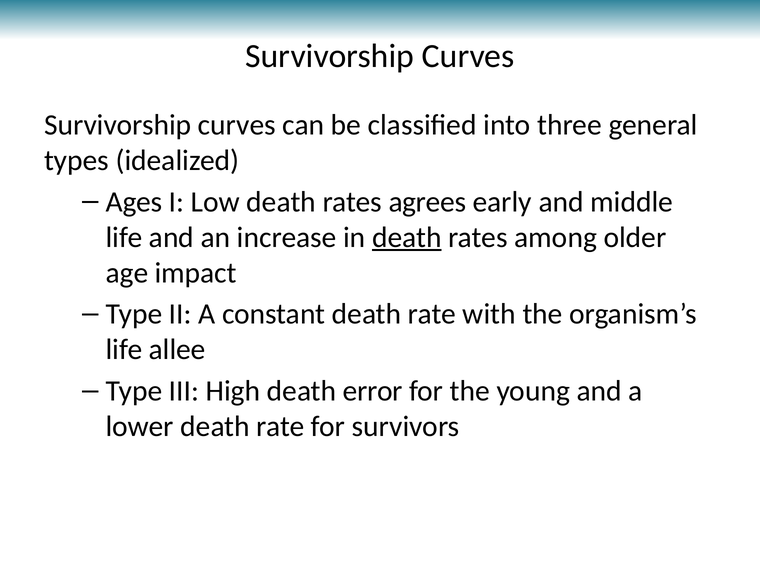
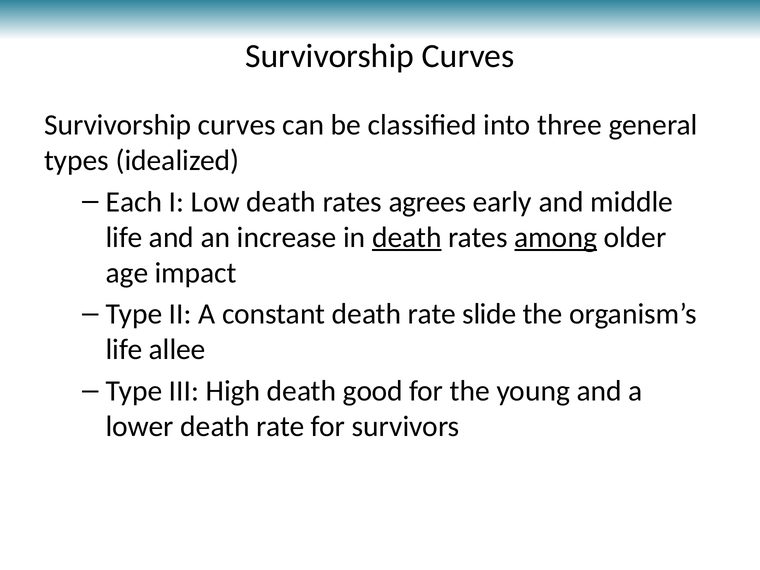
Ages: Ages -> Each
among underline: none -> present
with: with -> slide
error: error -> good
